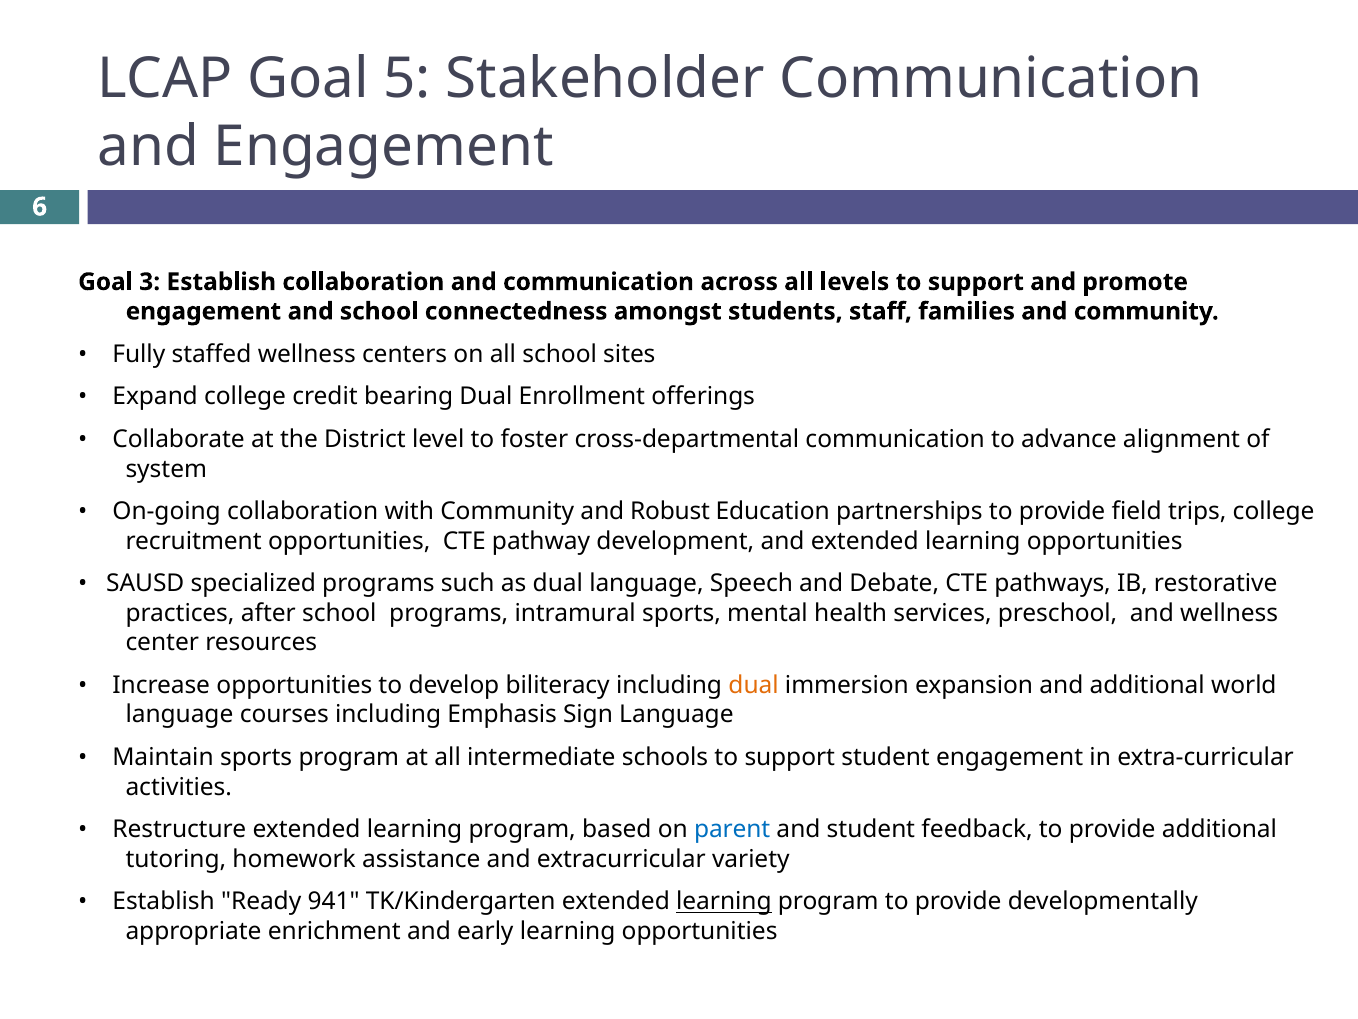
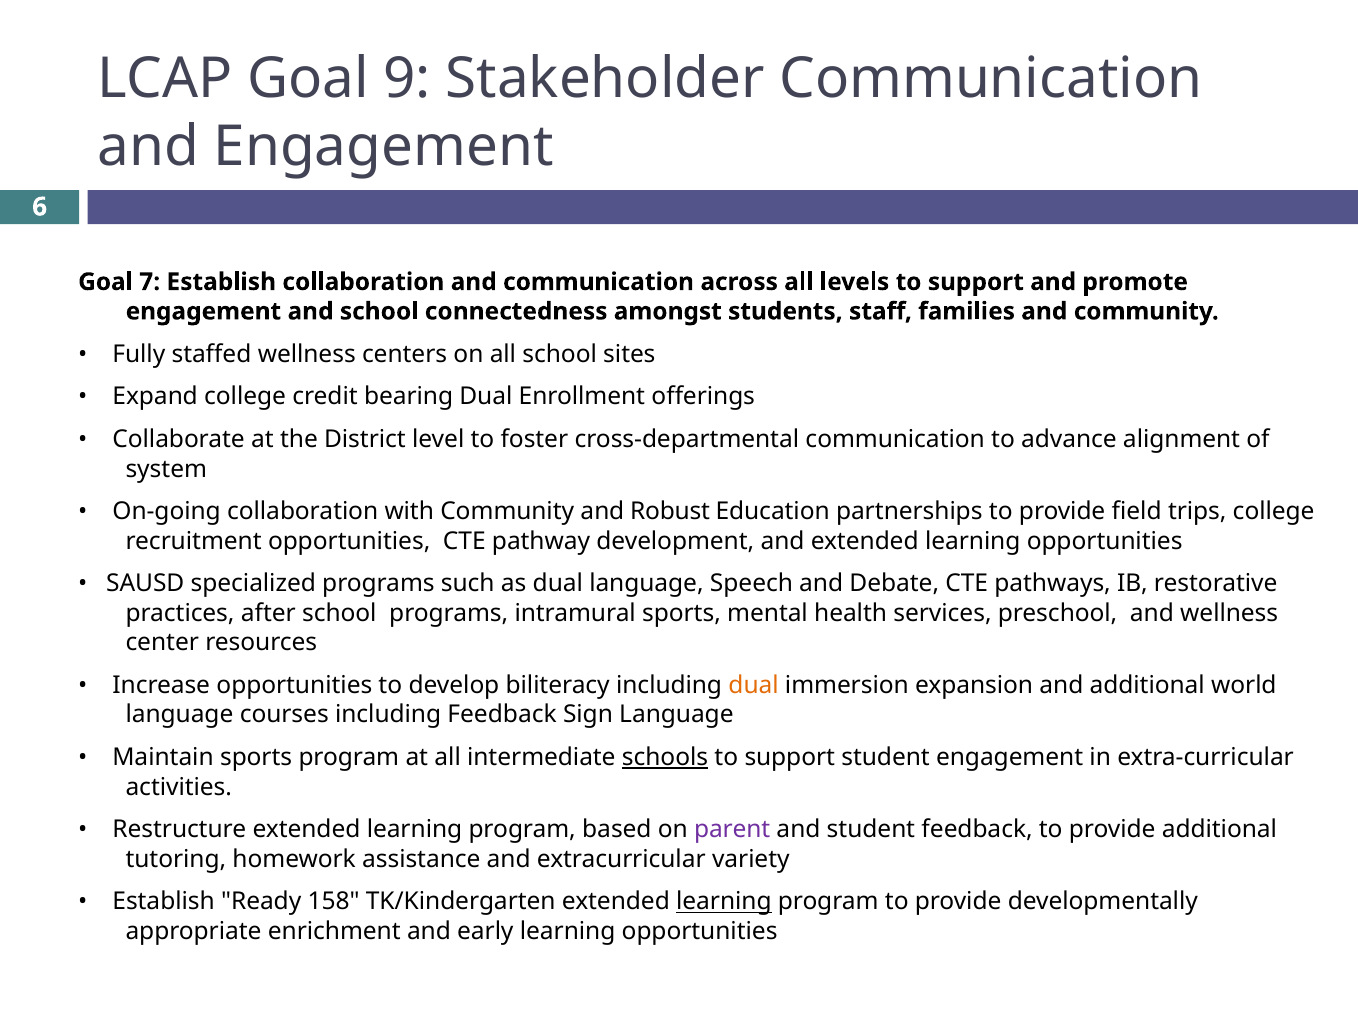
5: 5 -> 9
3: 3 -> 7
including Emphasis: Emphasis -> Feedback
schools underline: none -> present
parent colour: blue -> purple
941: 941 -> 158
